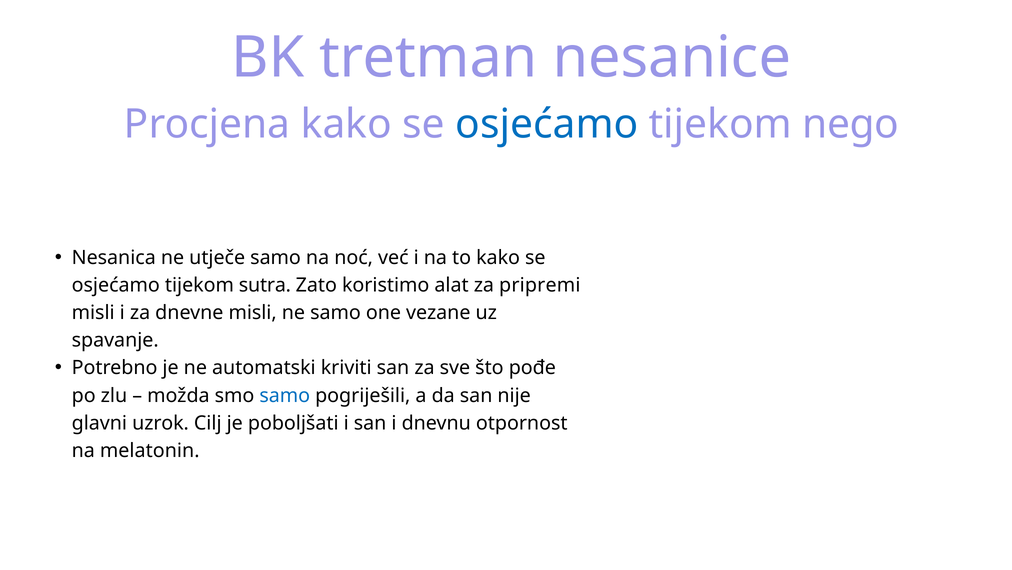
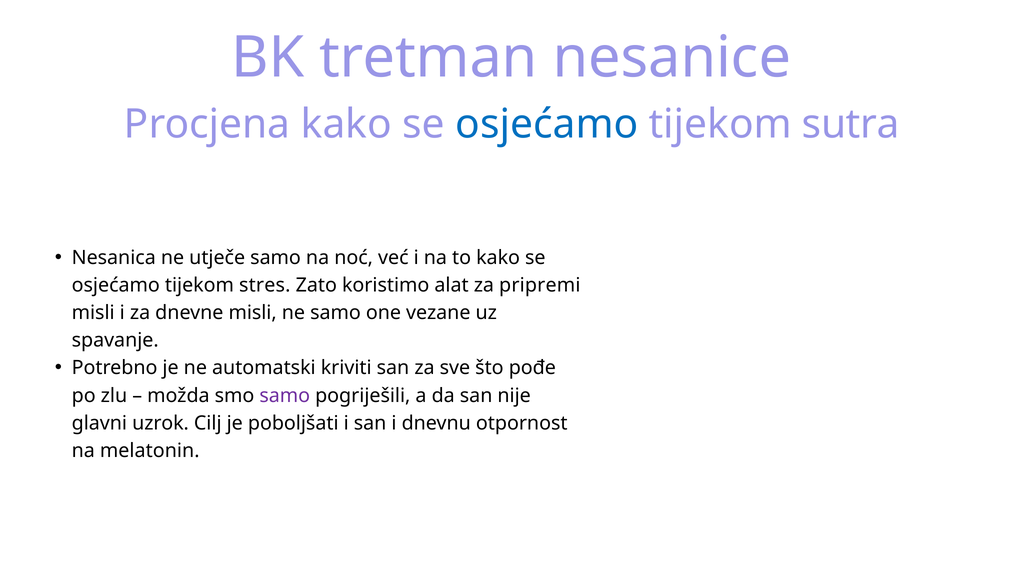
nego: nego -> sutra
sutra: sutra -> stres
samo at (285, 395) colour: blue -> purple
